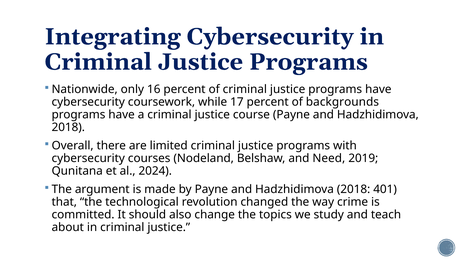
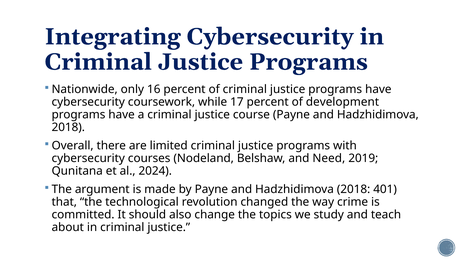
backgrounds: backgrounds -> development
